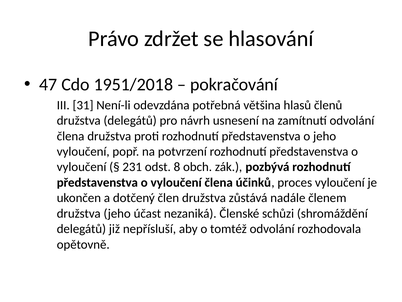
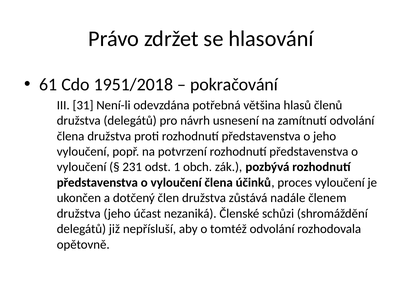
47: 47 -> 61
8: 8 -> 1
